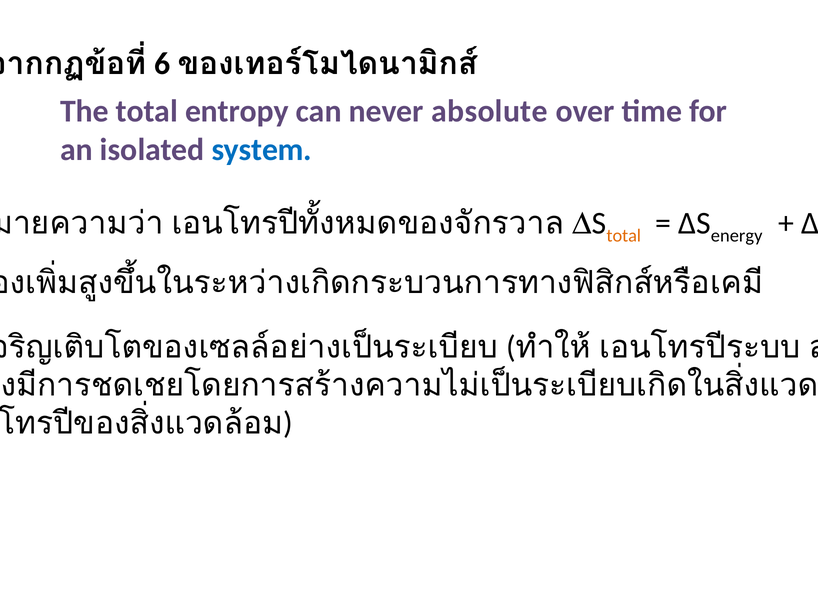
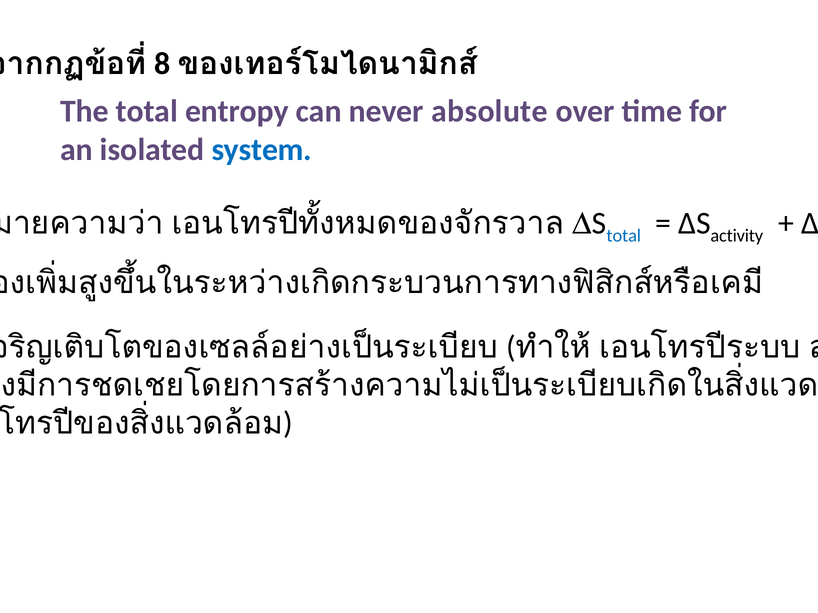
6: 6 -> 8
total at (624, 236) colour: orange -> blue
energy: energy -> activity
